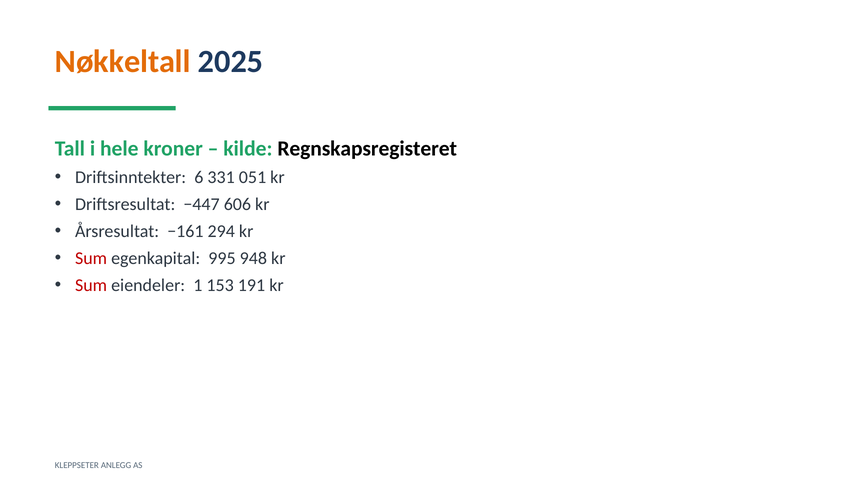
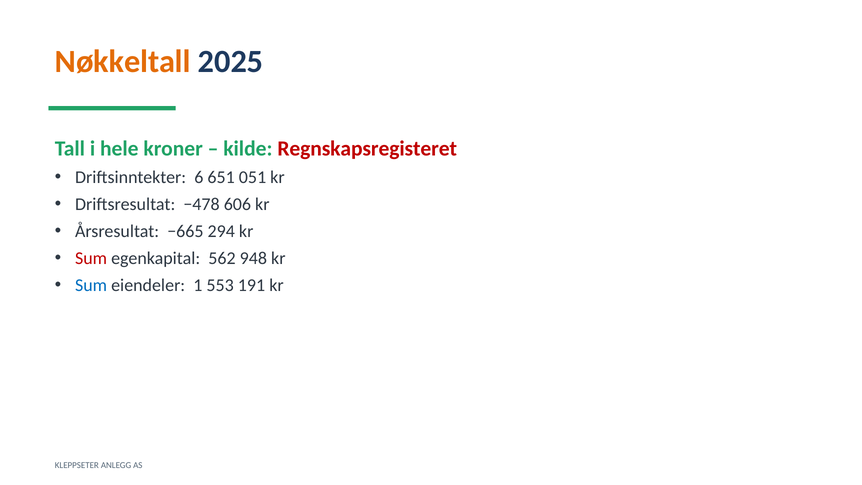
Regnskapsregisteret colour: black -> red
331: 331 -> 651
−447: −447 -> −478
−161: −161 -> −665
995: 995 -> 562
Sum at (91, 285) colour: red -> blue
153: 153 -> 553
